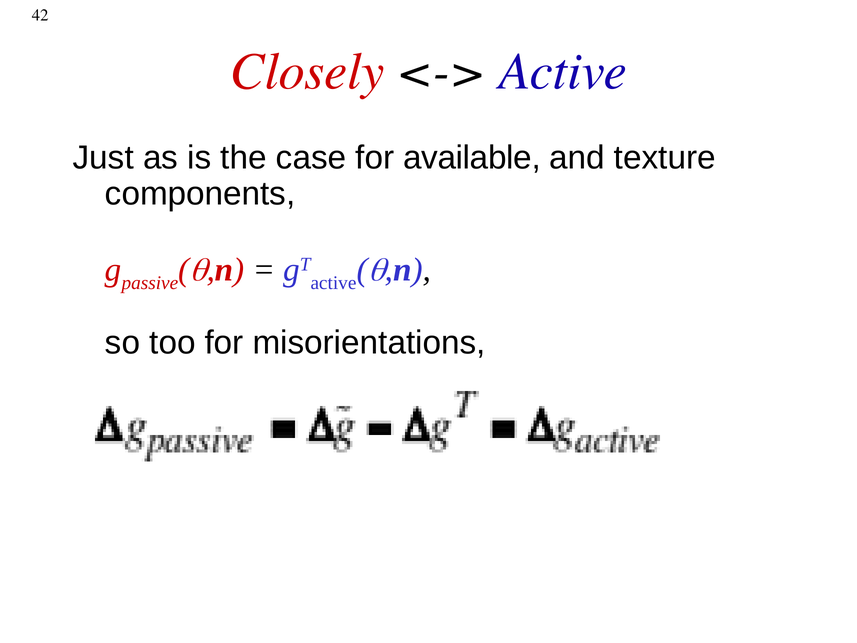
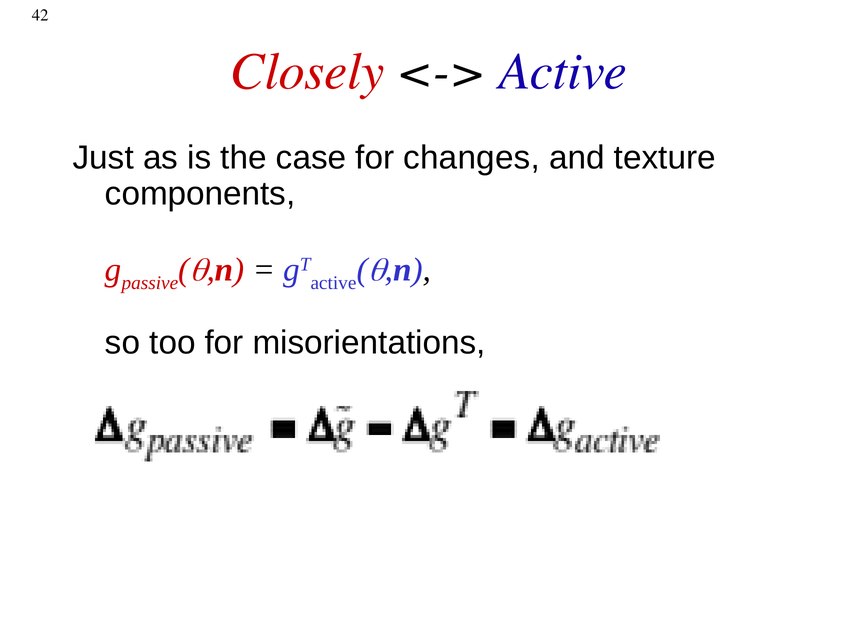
available: available -> changes
